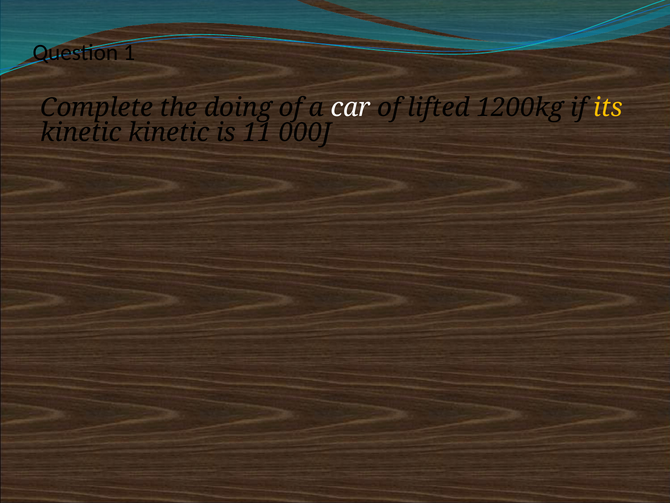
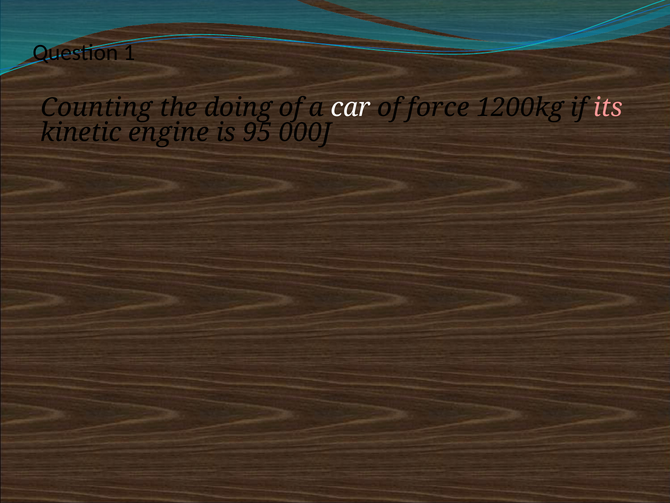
Complete: Complete -> Counting
lifted: lifted -> force
its colour: yellow -> pink
kinetic kinetic: kinetic -> engine
11: 11 -> 95
